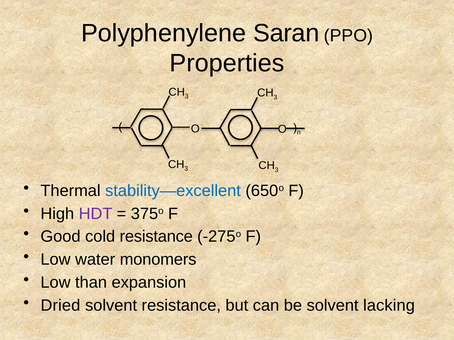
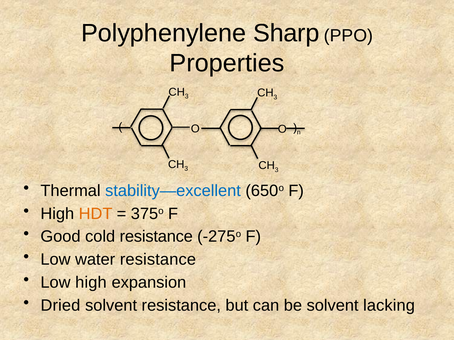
Saran: Saran -> Sharp
HDT colour: purple -> orange
water monomers: monomers -> resistance
Low than: than -> high
